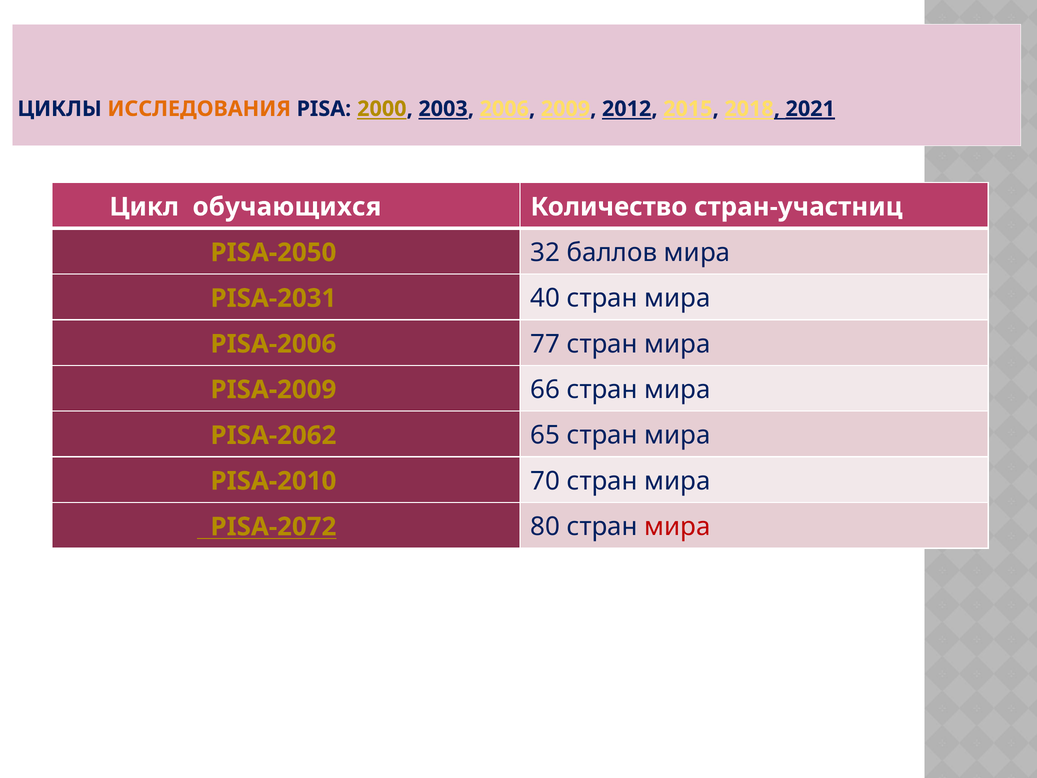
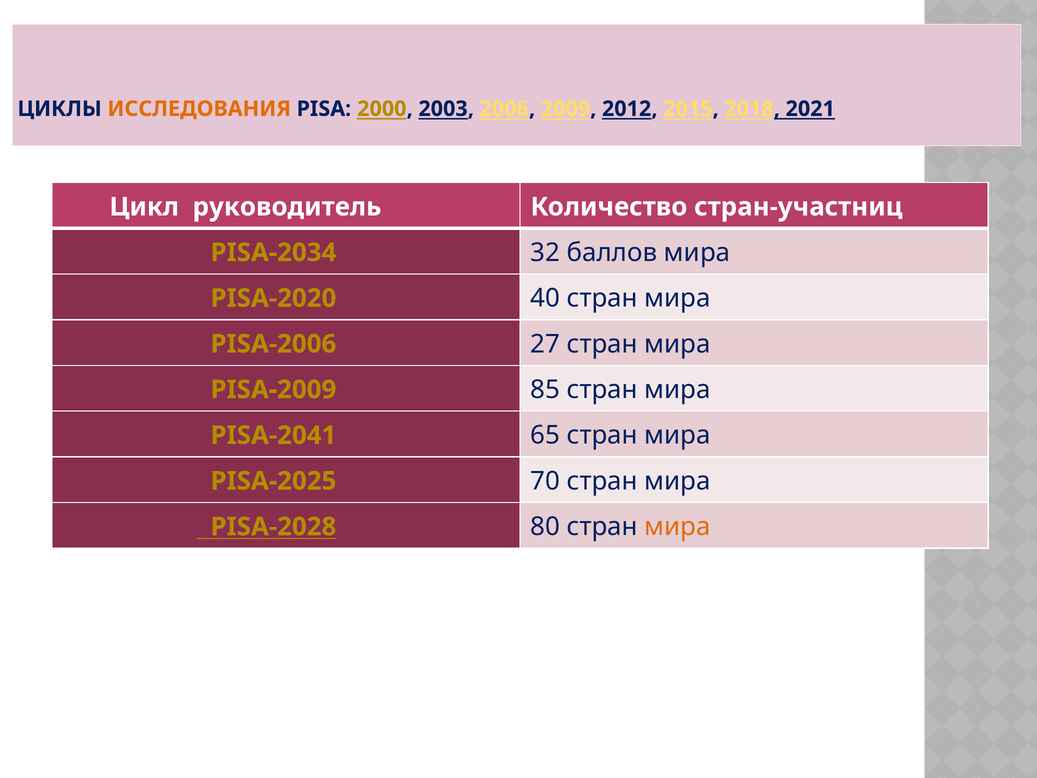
2021 underline: present -> none
обучающихся: обучающихся -> руководитель
PISA-2050: PISA-2050 -> PISA-2034
PISA-2031: PISA-2031 -> PISA-2020
77: 77 -> 27
66: 66 -> 85
PISA-2062: PISA-2062 -> PISA-2041
PISA-2010: PISA-2010 -> PISA-2025
PISA-2072: PISA-2072 -> PISA-2028
мира at (678, 527) colour: red -> orange
